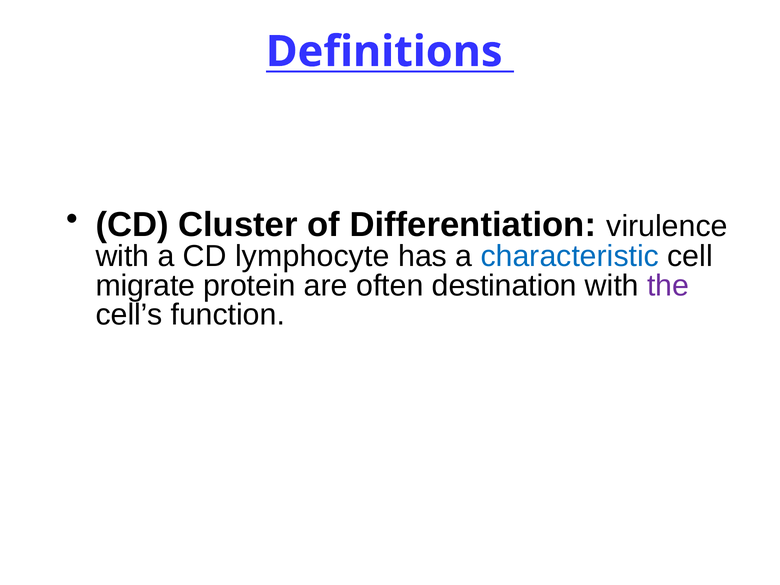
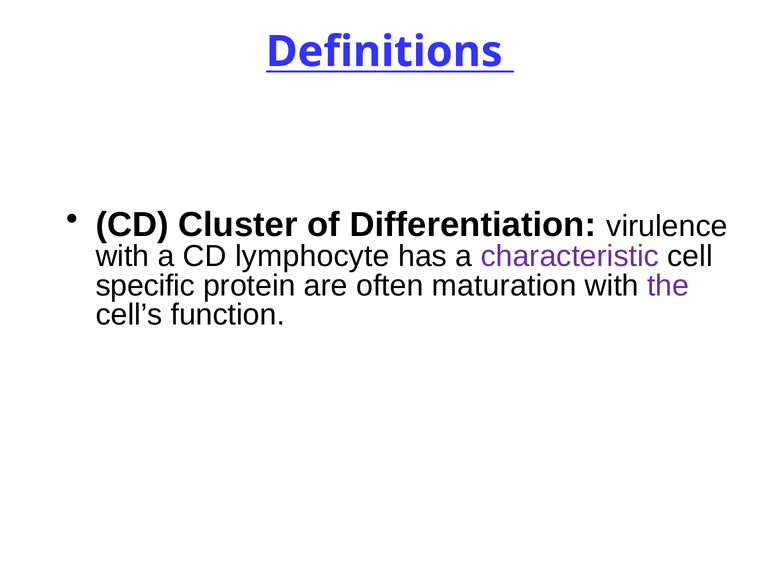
characteristic colour: blue -> purple
migrate: migrate -> specific
destination: destination -> maturation
